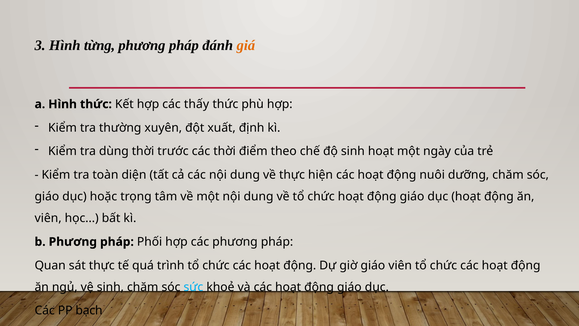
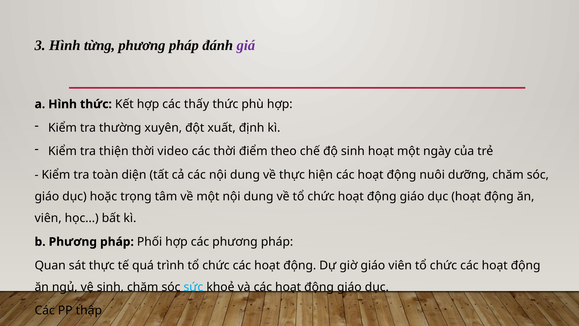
giá colour: orange -> purple
dùng: dùng -> thiện
trước: trước -> video
bạch: bạch -> thập
